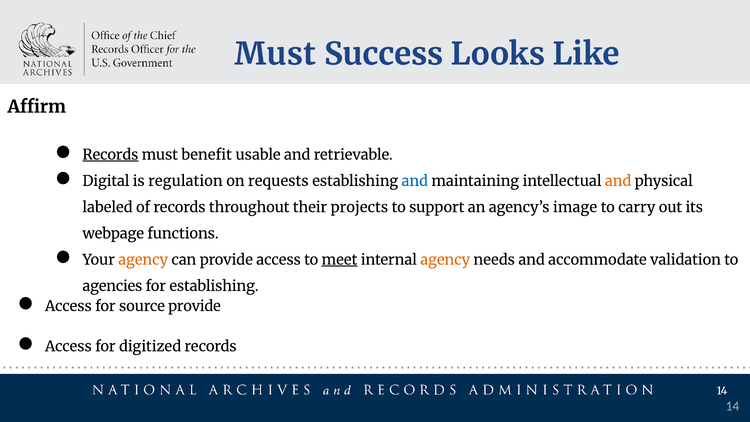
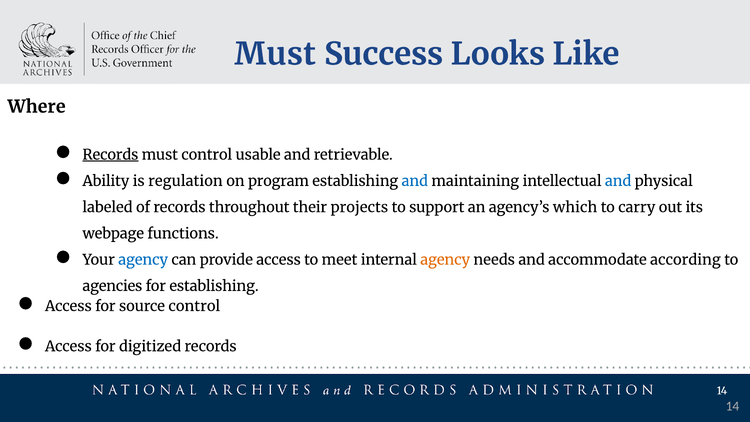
Affirm: Affirm -> Where
must benefit: benefit -> control
Digital: Digital -> Ability
requests: requests -> program
and at (618, 181) colour: orange -> blue
image: image -> which
agency at (143, 260) colour: orange -> blue
meet underline: present -> none
validation: validation -> according
source provide: provide -> control
